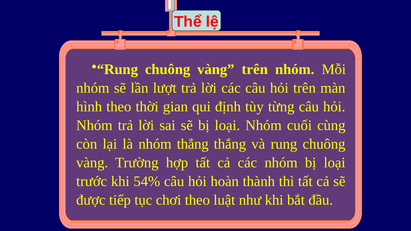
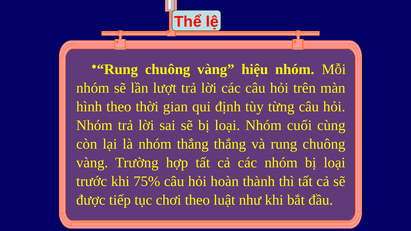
vàng trên: trên -> hiệu
54%: 54% -> 75%
